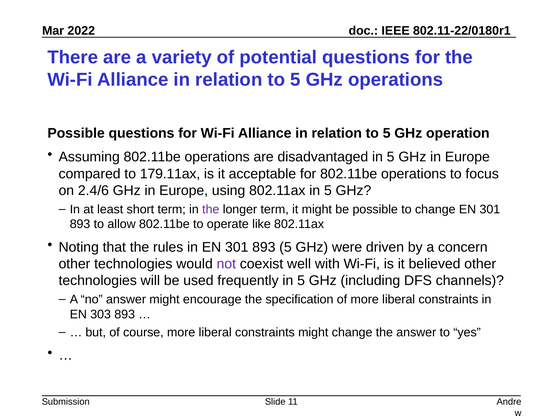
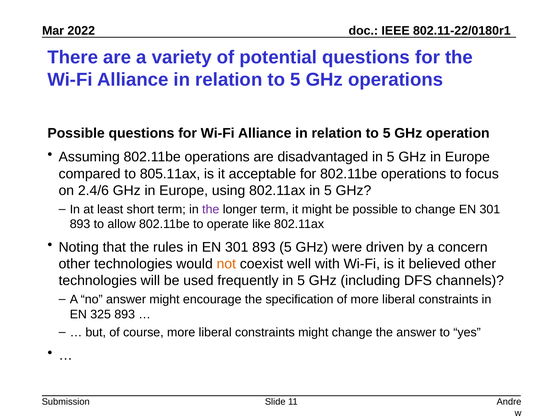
179.11ax: 179.11ax -> 805.11ax
not colour: purple -> orange
303: 303 -> 325
